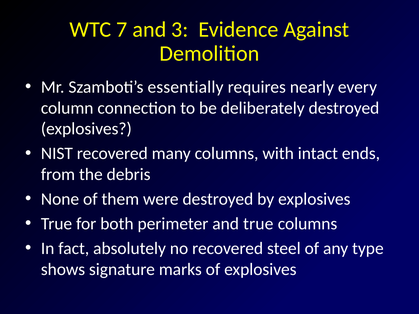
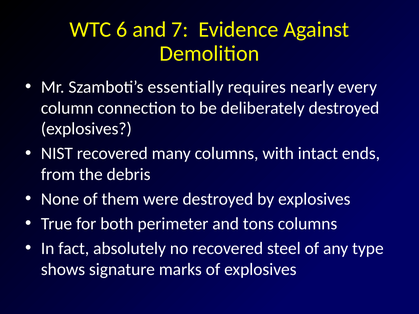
7: 7 -> 6
3: 3 -> 7
and true: true -> tons
